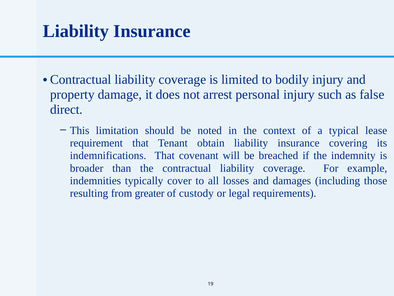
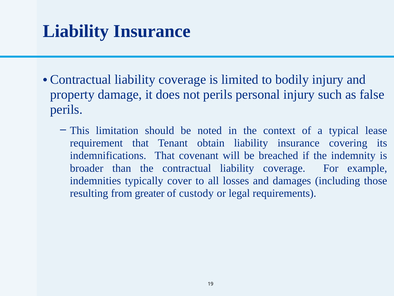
not arrest: arrest -> perils
direct at (66, 109): direct -> perils
